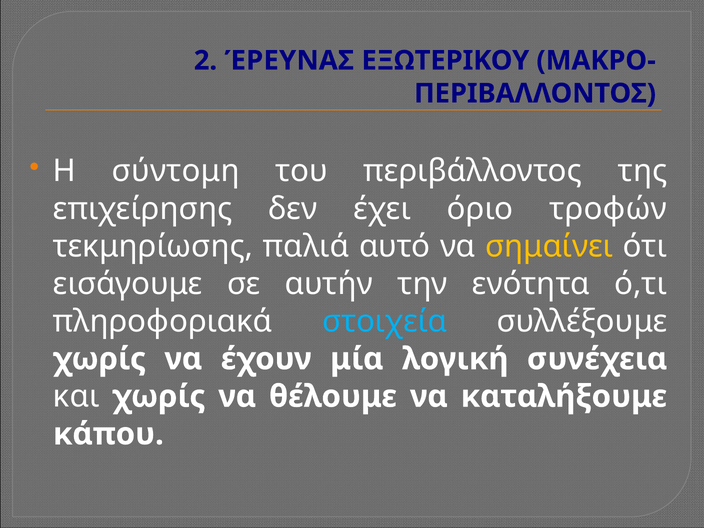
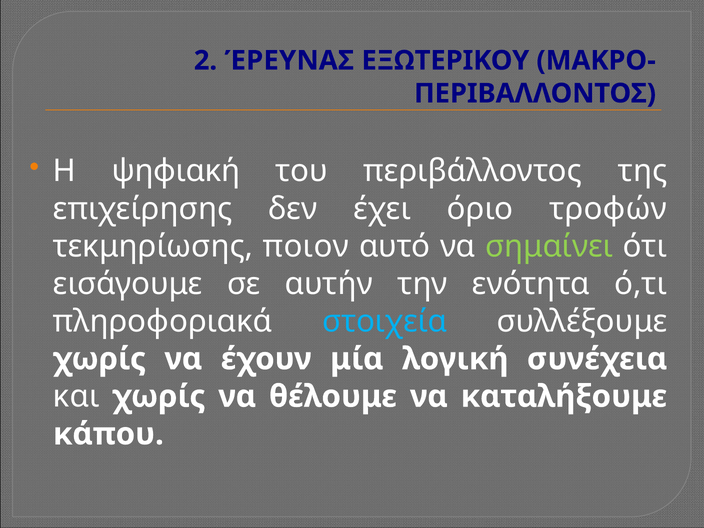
σύντομη: σύντομη -> ψηφιακή
παλιά: παλιά -> ποιον
σημαίνει colour: yellow -> light green
